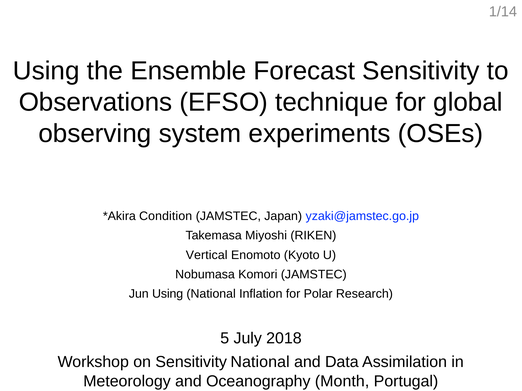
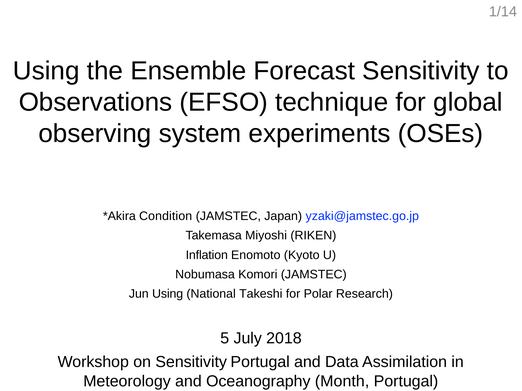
Vertical: Vertical -> Inflation
Inflation: Inflation -> Takeshi
Sensitivity National: National -> Portugal
